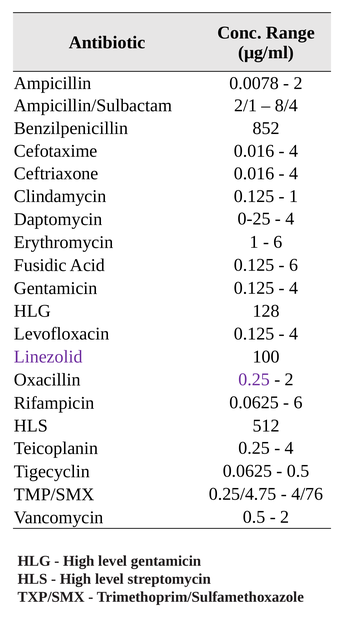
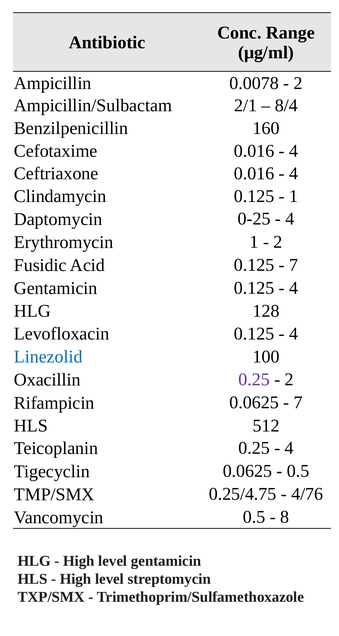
852: 852 -> 160
6 at (278, 242): 6 -> 2
6 at (294, 265): 6 -> 7
Linezolid colour: purple -> blue
6 at (298, 402): 6 -> 7
2 at (285, 517): 2 -> 8
